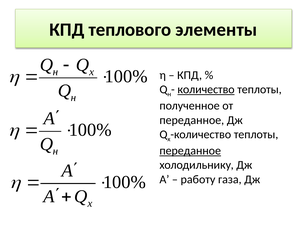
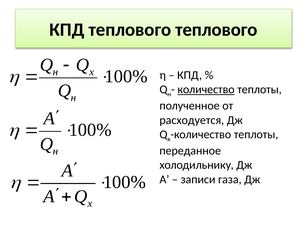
теплового элементы: элементы -> теплового
переданное at (192, 120): переданное -> расходуется
переданное at (190, 151) underline: present -> none
работу: работу -> записи
